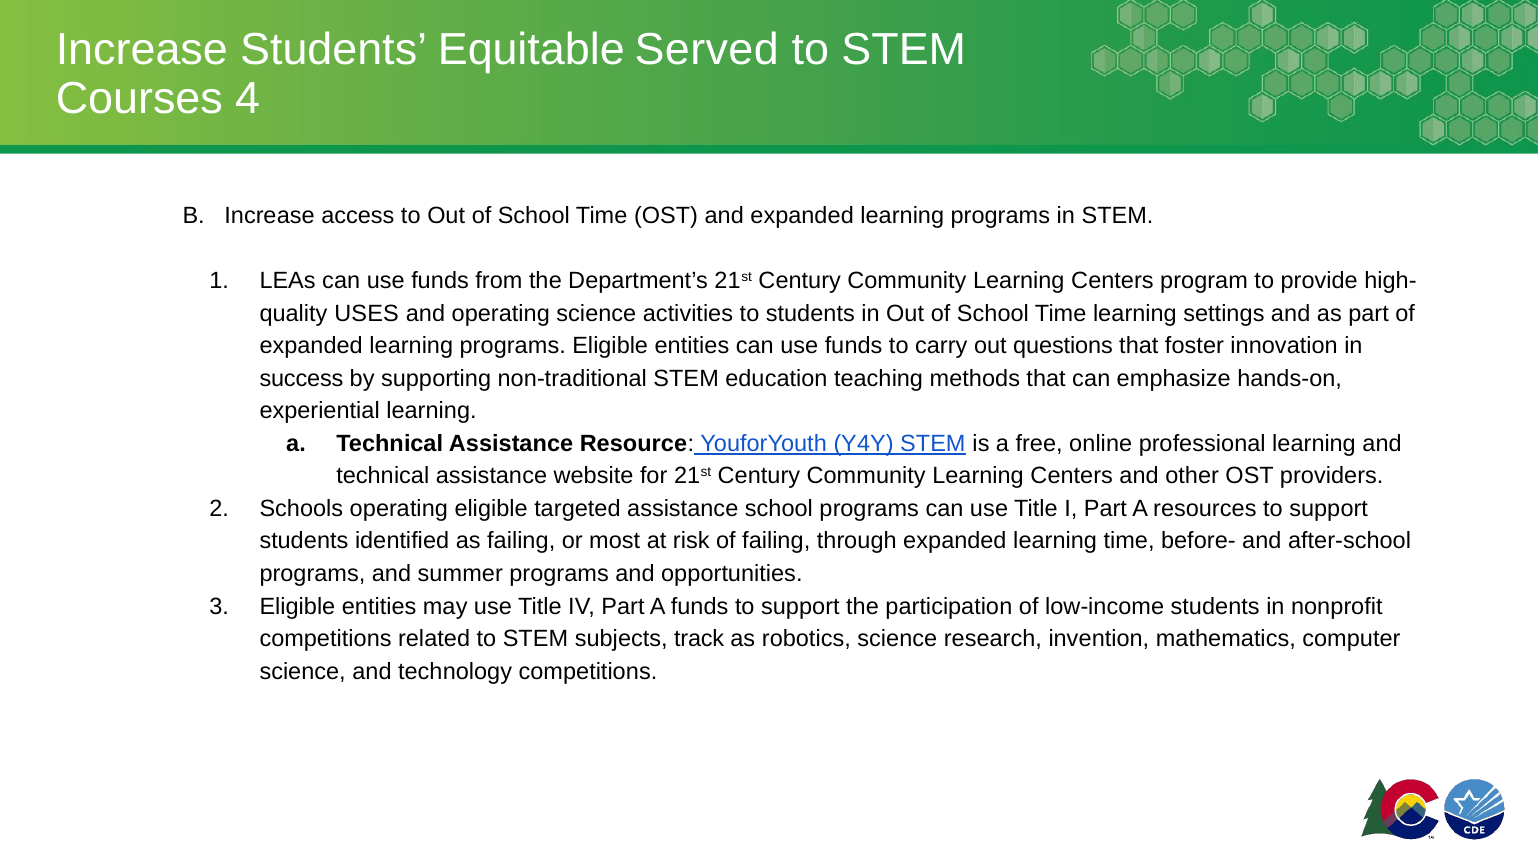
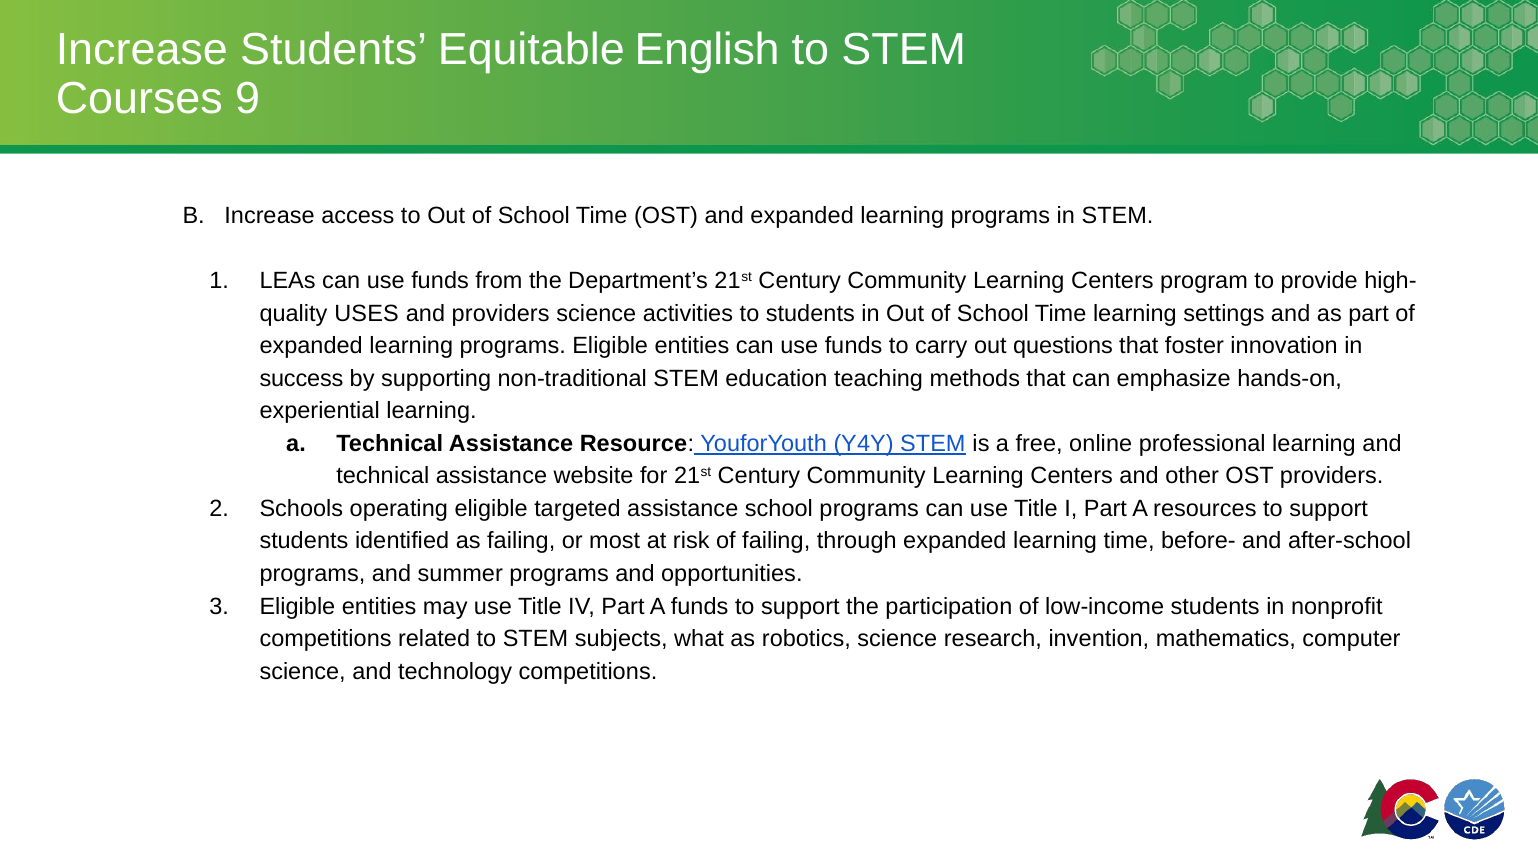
Served: Served -> English
4: 4 -> 9
and operating: operating -> providers
track: track -> what
